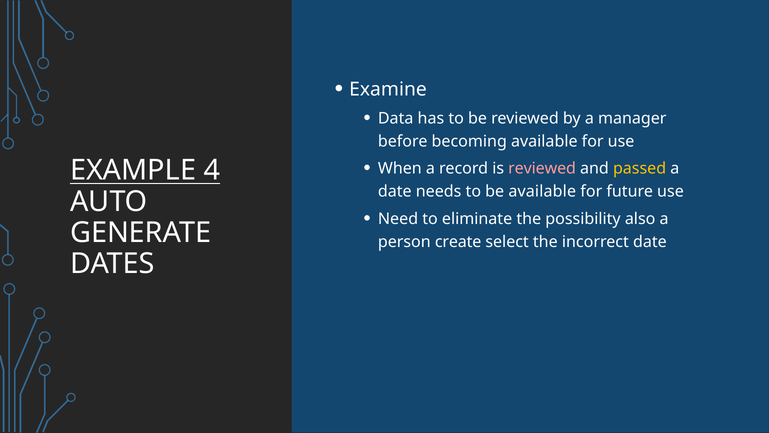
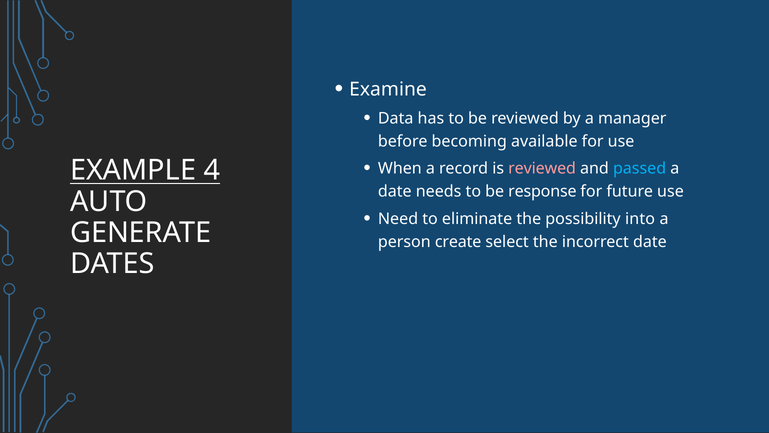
passed colour: yellow -> light blue
be available: available -> response
also: also -> into
